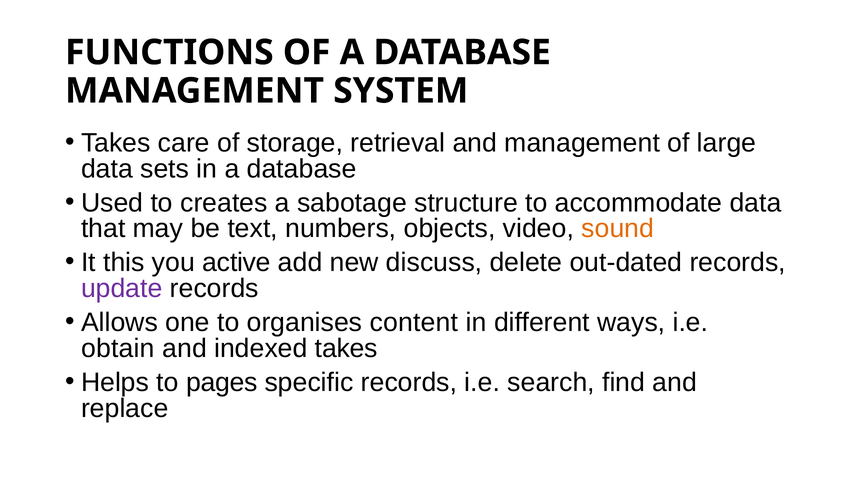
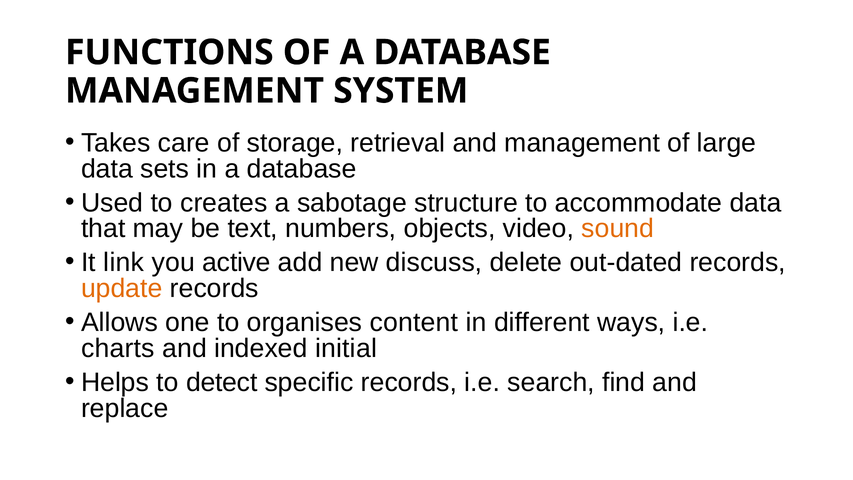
this: this -> link
update colour: purple -> orange
obtain: obtain -> charts
indexed takes: takes -> initial
pages: pages -> detect
